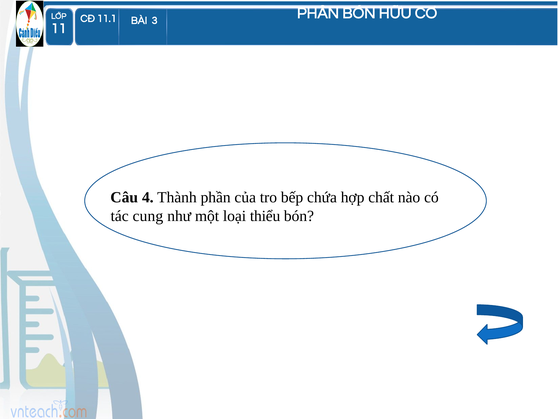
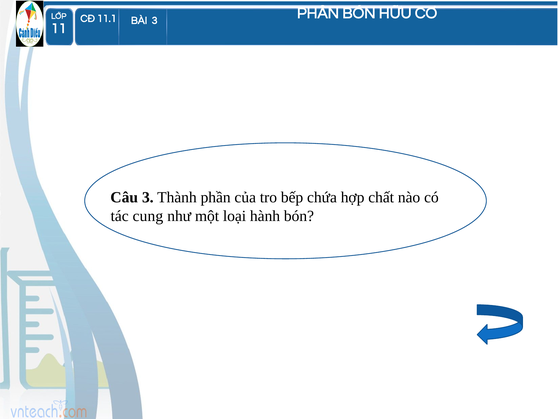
Câu 4: 4 -> 3
thiểu: thiểu -> hành
